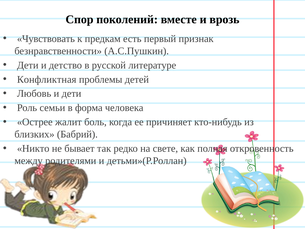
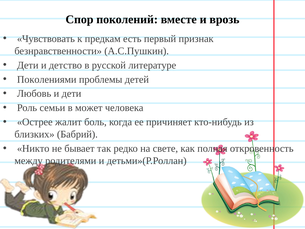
Конфликтная: Конфликтная -> Поколениями
форма: форма -> может
